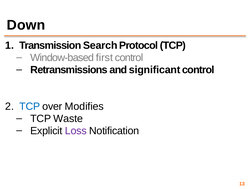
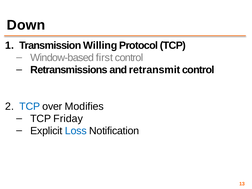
Search: Search -> Willing
significant: significant -> retransmit
Waste: Waste -> Friday
Loss colour: purple -> blue
